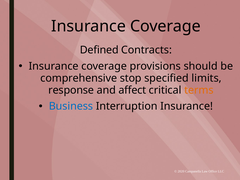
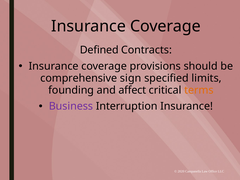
stop: stop -> sign
response: response -> founding
Business colour: blue -> purple
